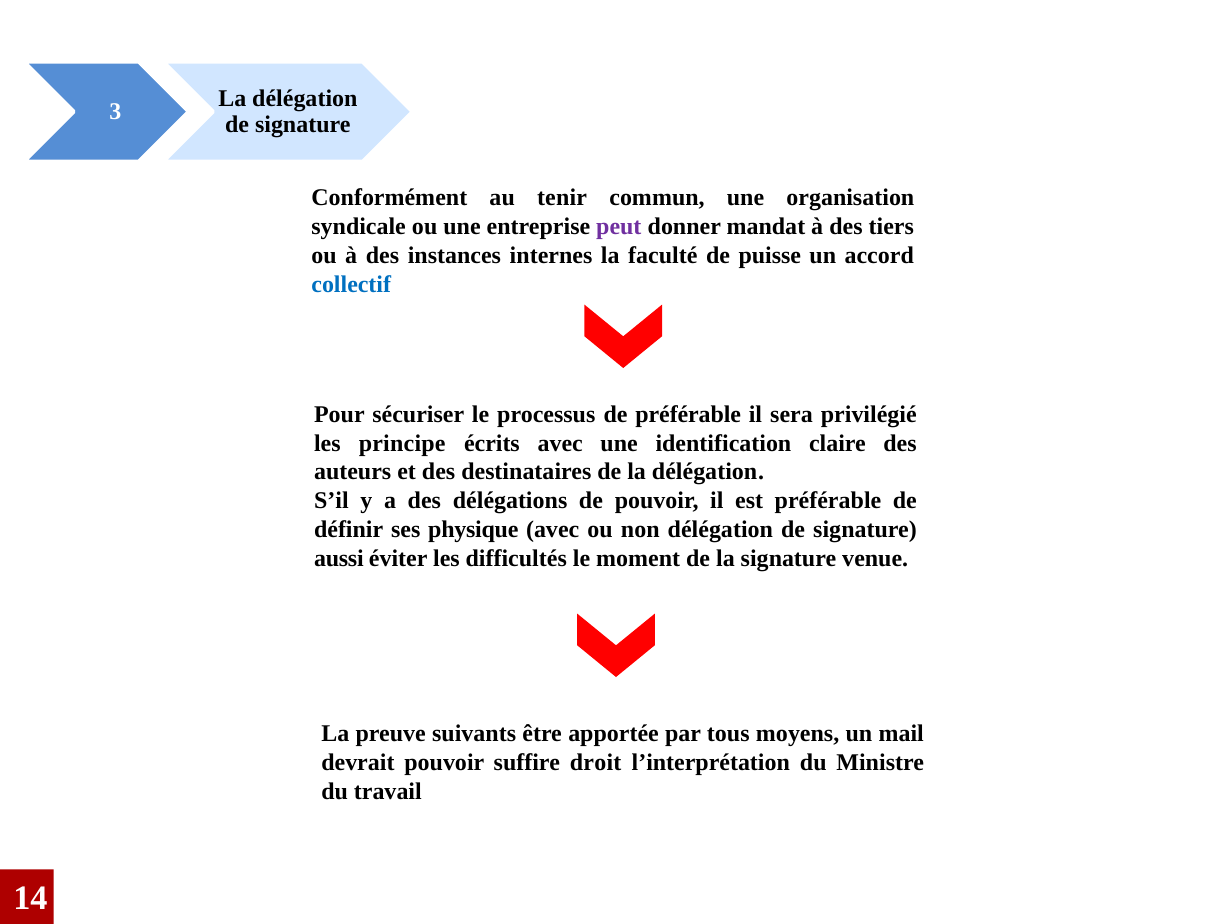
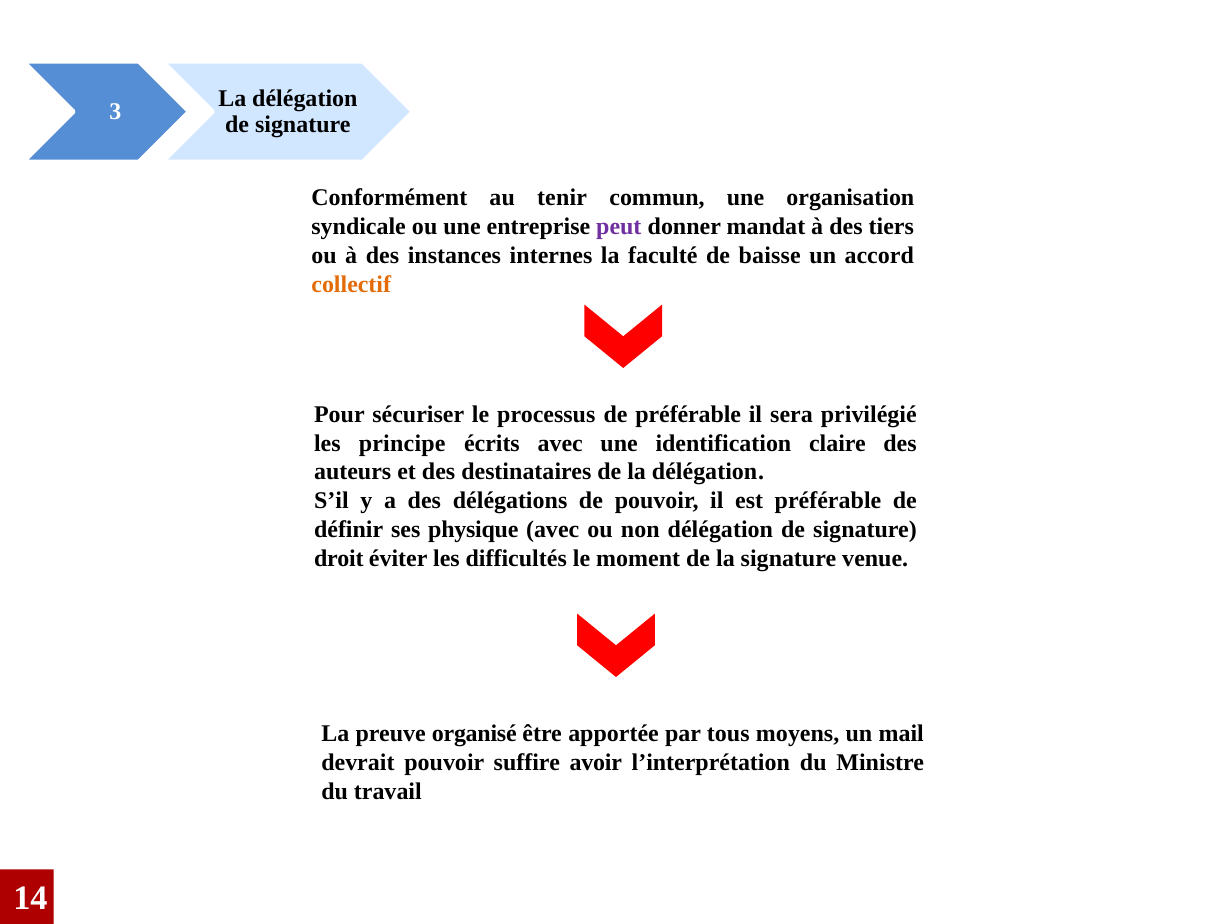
puisse: puisse -> baisse
collectif colour: blue -> orange
aussi: aussi -> droit
suivants: suivants -> organisé
droit: droit -> avoir
